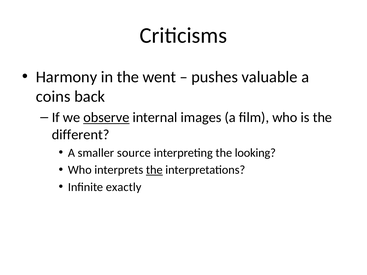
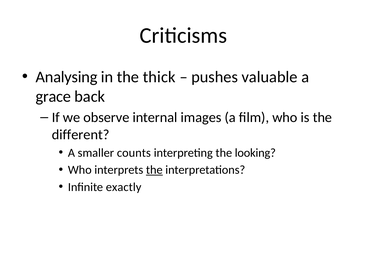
Harmony: Harmony -> Analysing
went: went -> thick
coins: coins -> grace
observe underline: present -> none
source: source -> counts
